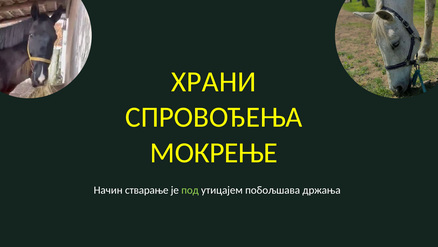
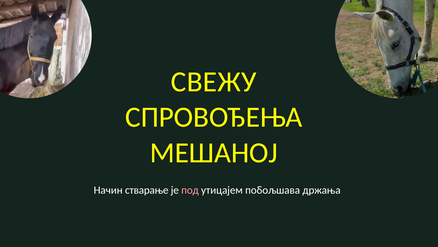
ХРАНИ: ХРАНИ -> СВЕЖУ
МОКРЕЊЕ: МОКРЕЊЕ -> МЕШАНОЈ
под colour: light green -> pink
